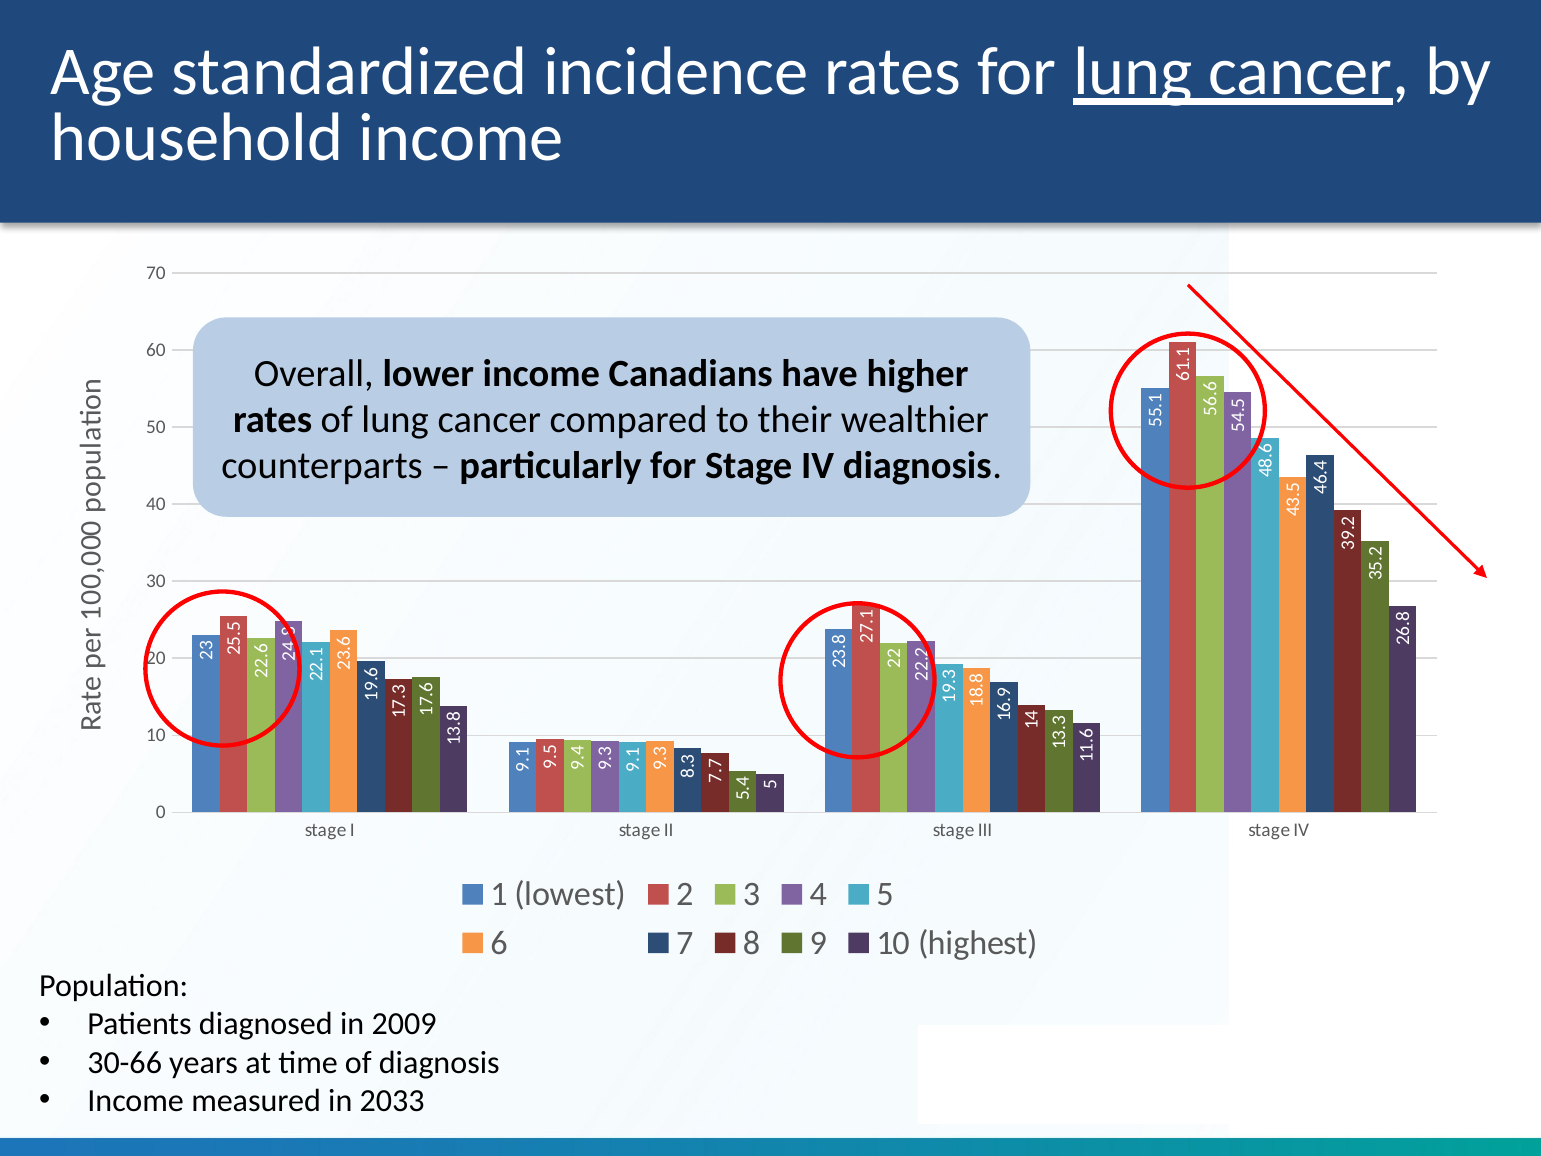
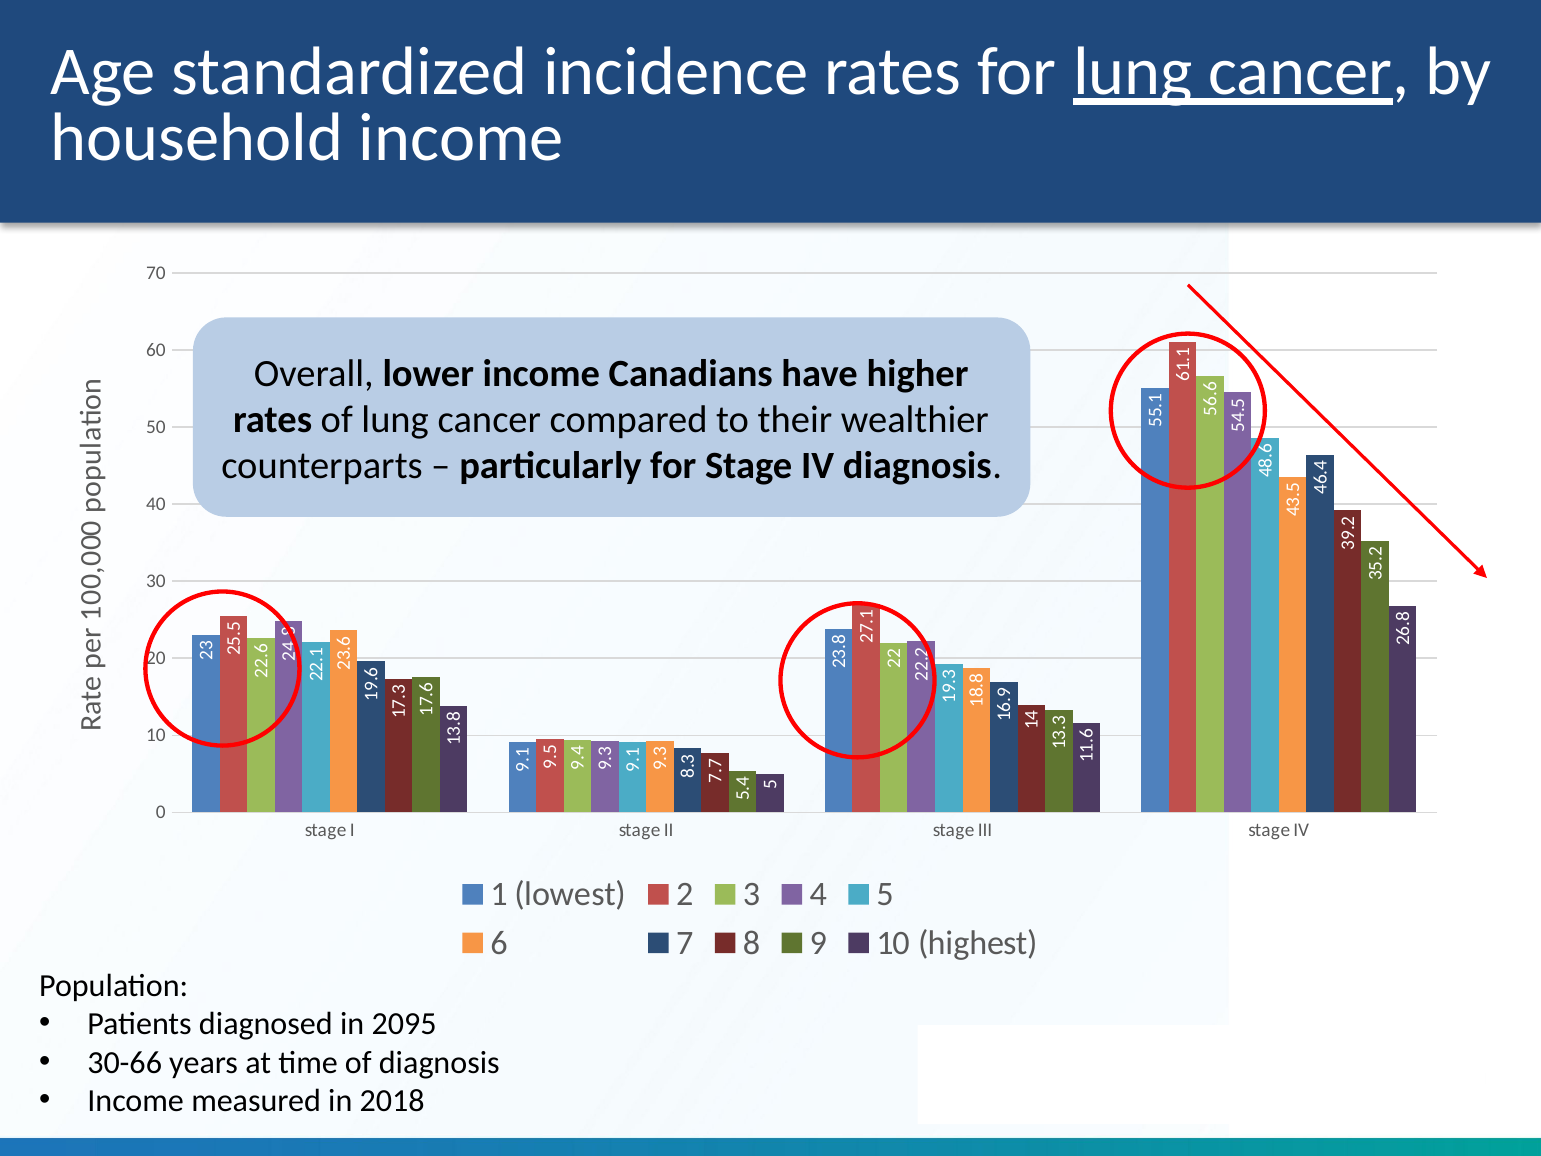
2009: 2009 -> 2095
2033: 2033 -> 2018
